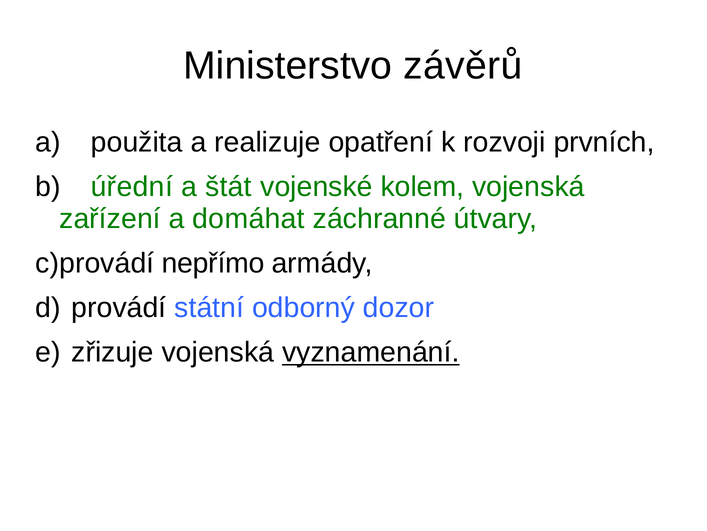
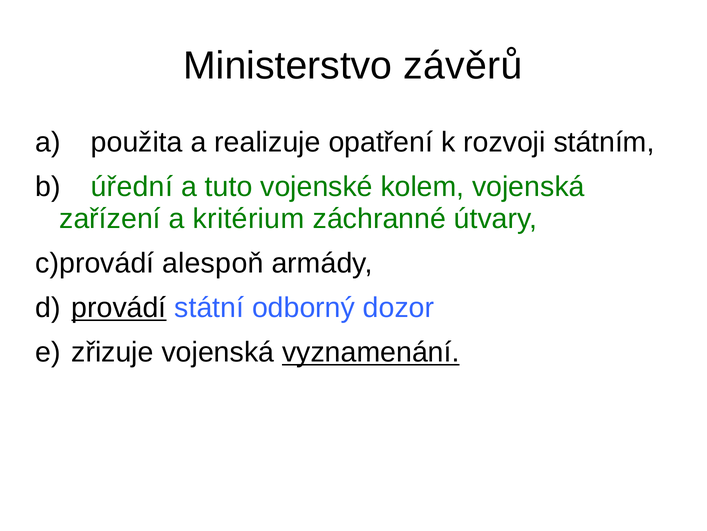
prvních: prvních -> státním
štát: štát -> tuto
domáhat: domáhat -> kritérium
nepřímo: nepřímo -> alespoň
provádí underline: none -> present
